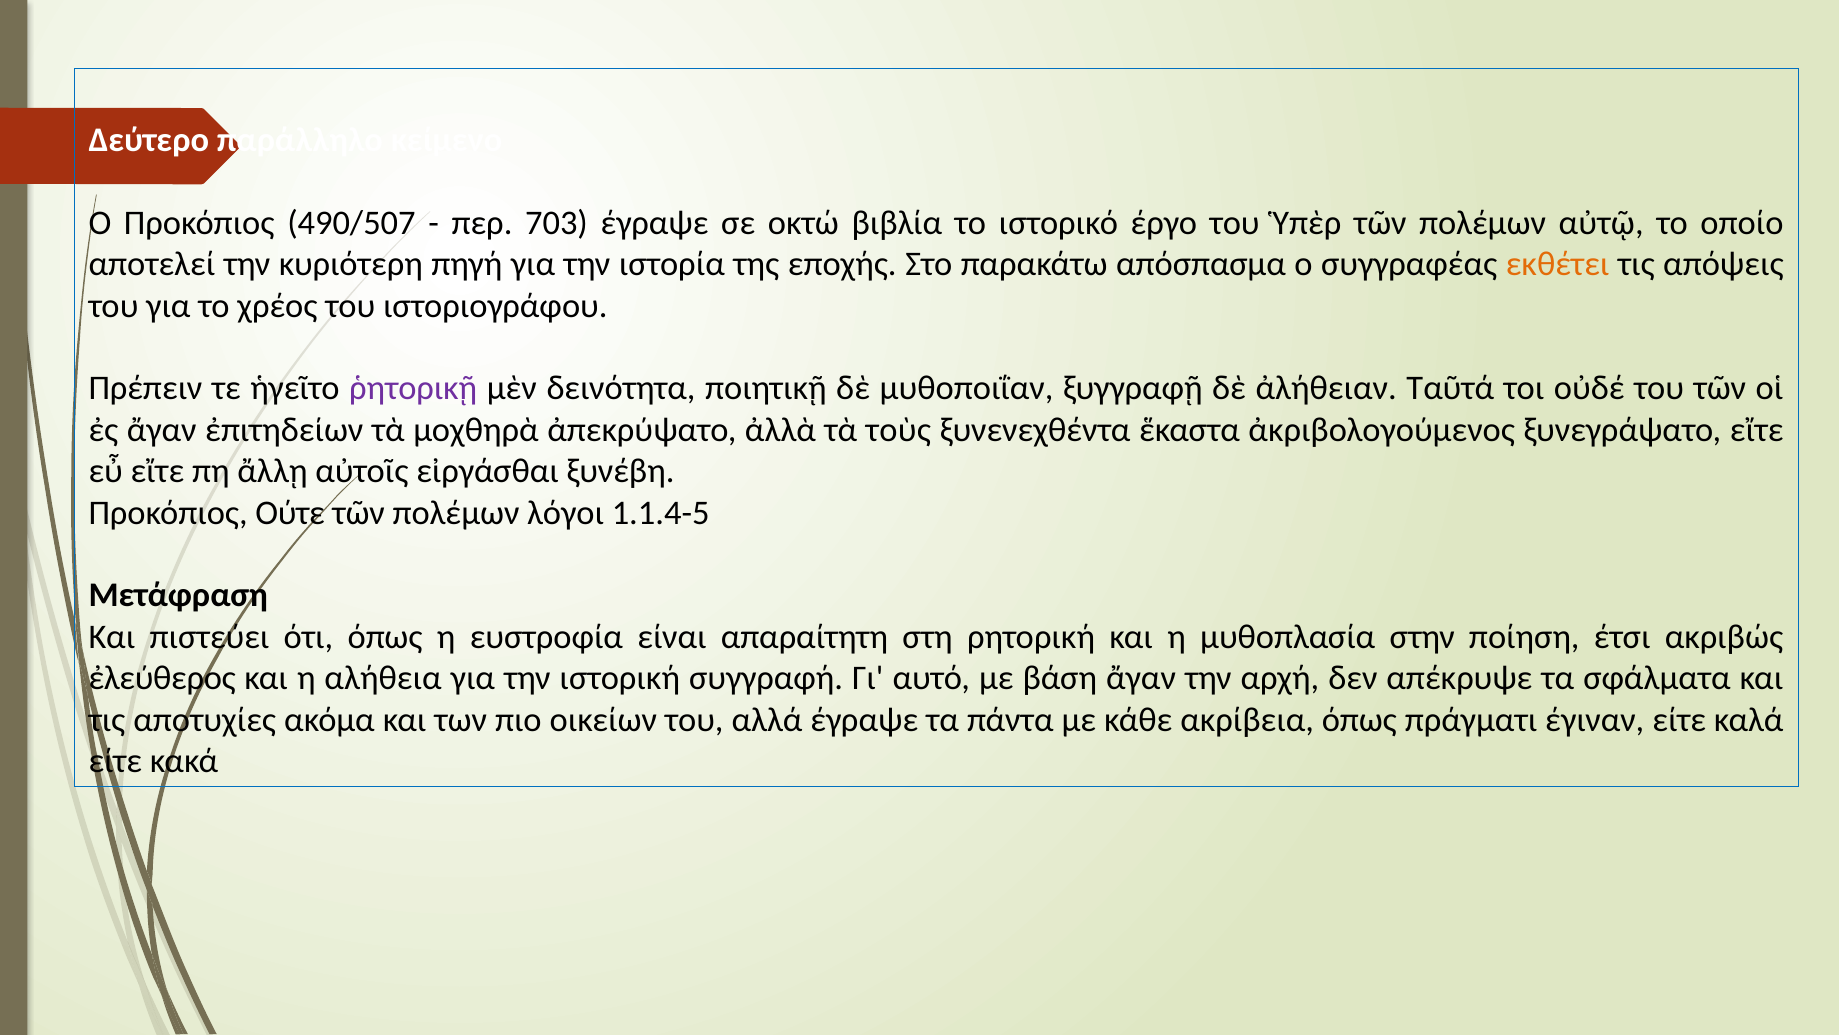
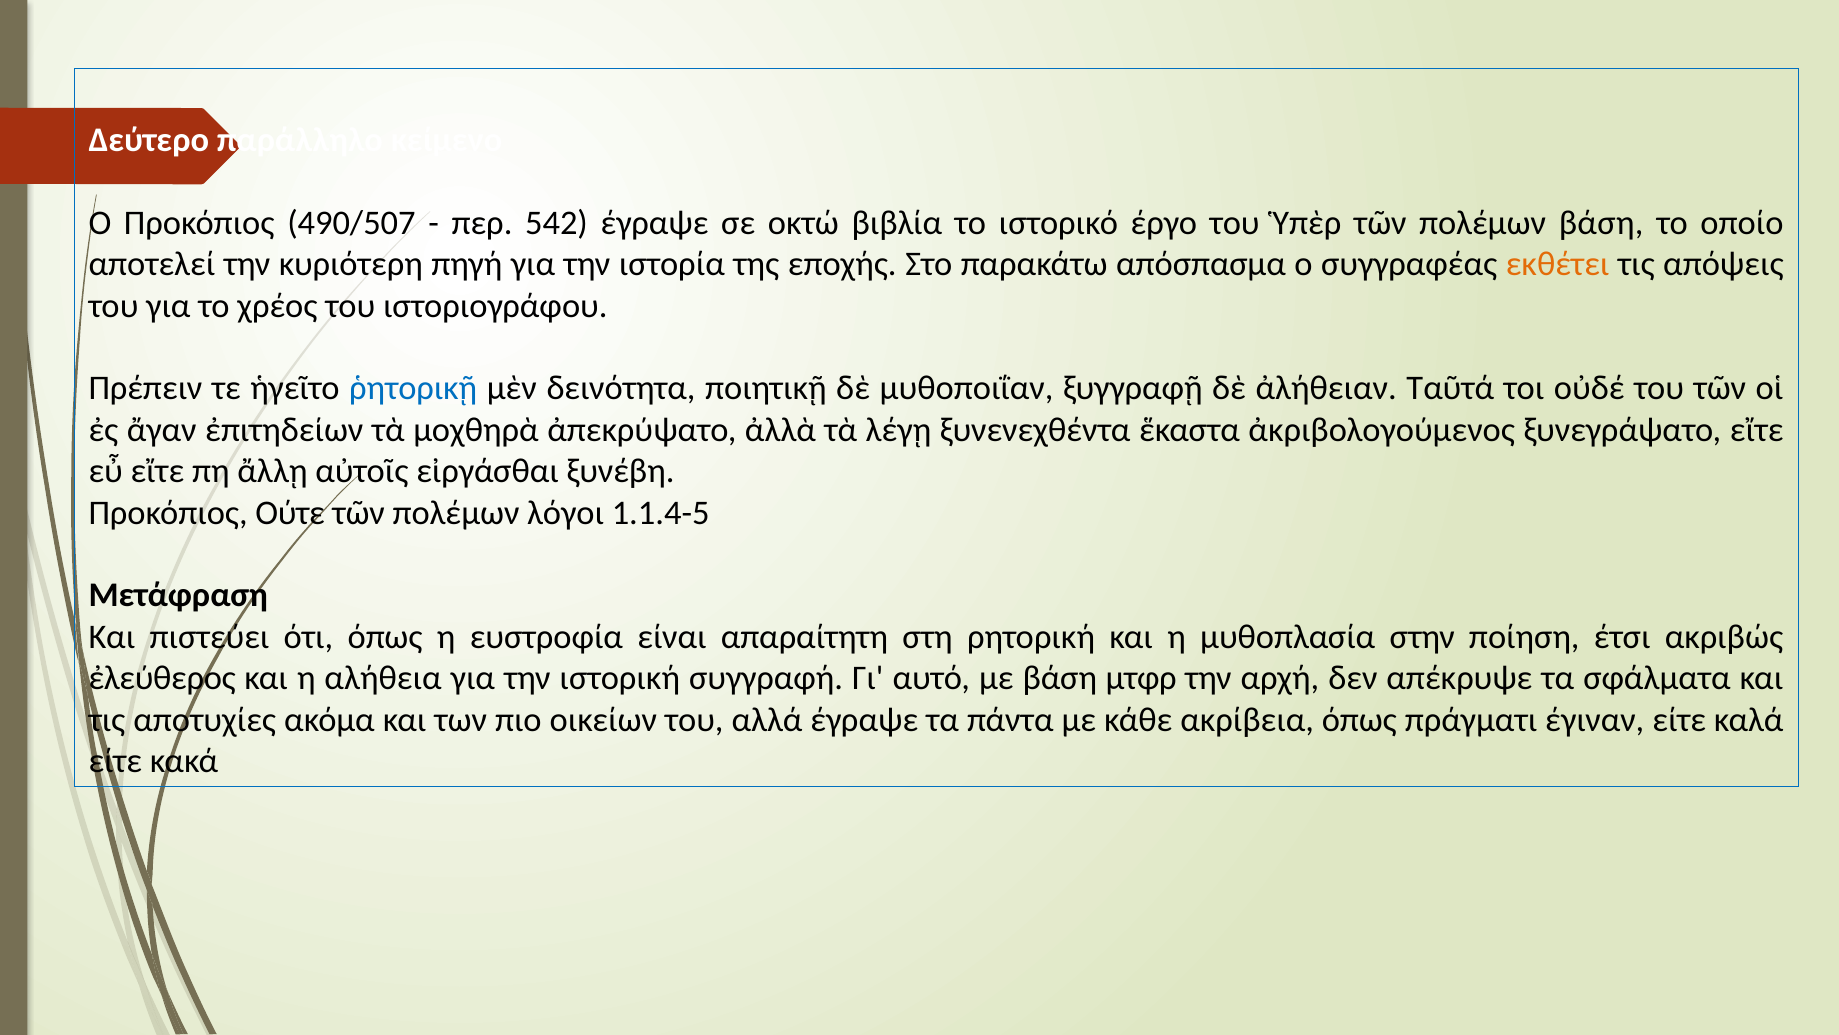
703: 703 -> 542
πολέμων αὐτῷ: αὐτῷ -> βάση
ῥητορικῇ colour: purple -> blue
τοὺς: τοὺς -> λέγῃ
βάση ἄγαν: ἄγαν -> μτφρ
